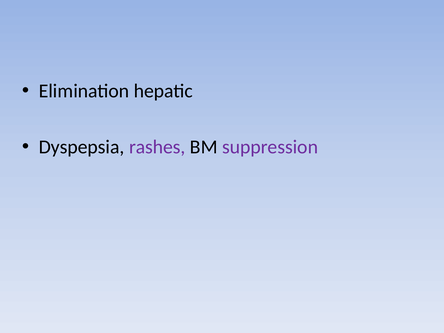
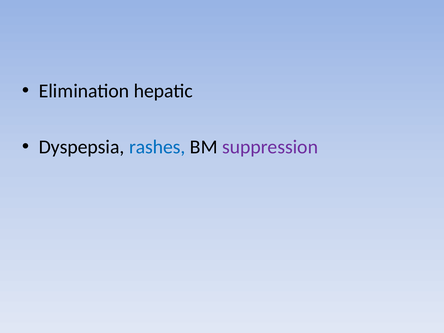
rashes colour: purple -> blue
